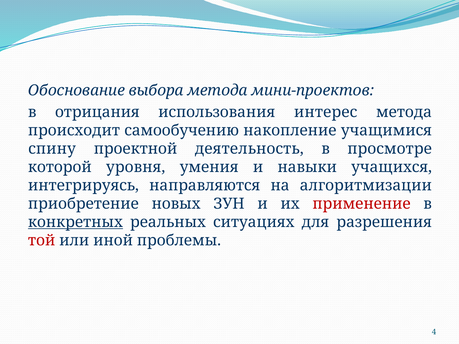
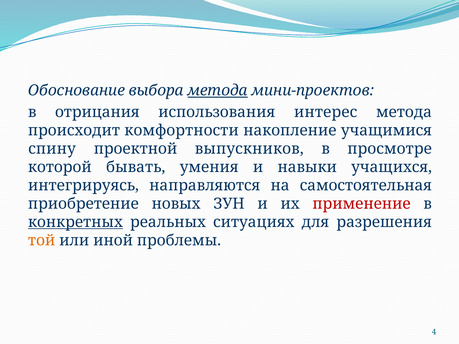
метода at (218, 91) underline: none -> present
самообучению: самообучению -> комфортности
деятельность: деятельность -> выпускников
уровня: уровня -> бывать
алгоритмизации: алгоритмизации -> самостоятельная
той colour: red -> orange
